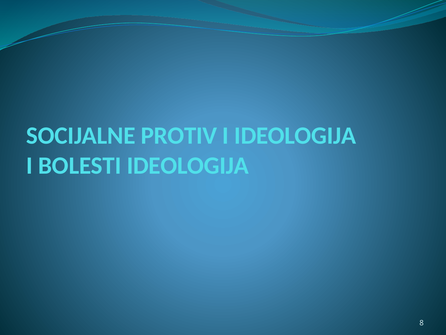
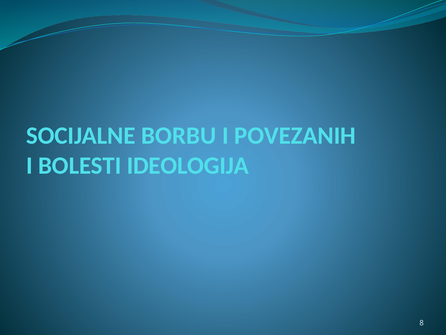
PROTIV: PROTIV -> BORBU
I IDEOLOGIJA: IDEOLOGIJA -> POVEZANIH
